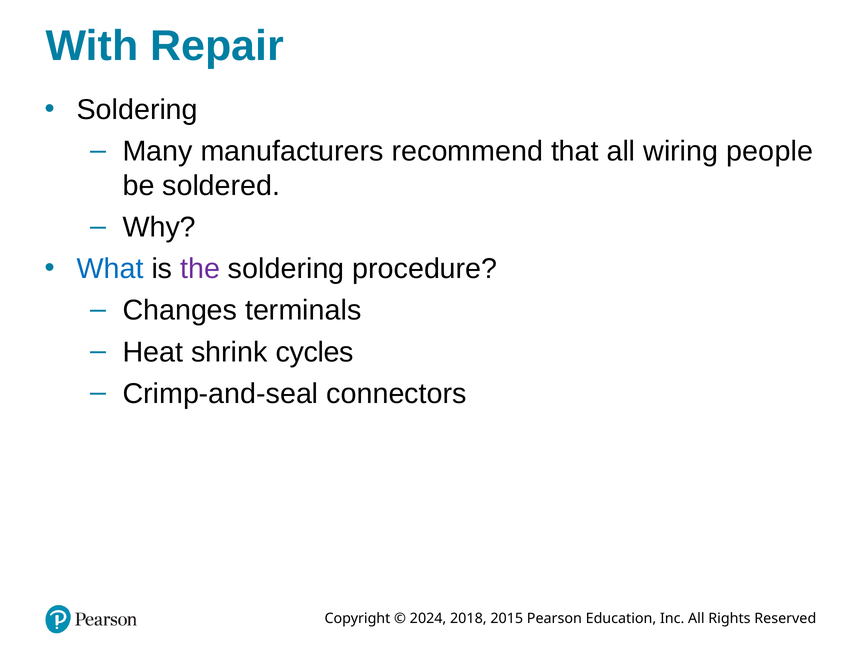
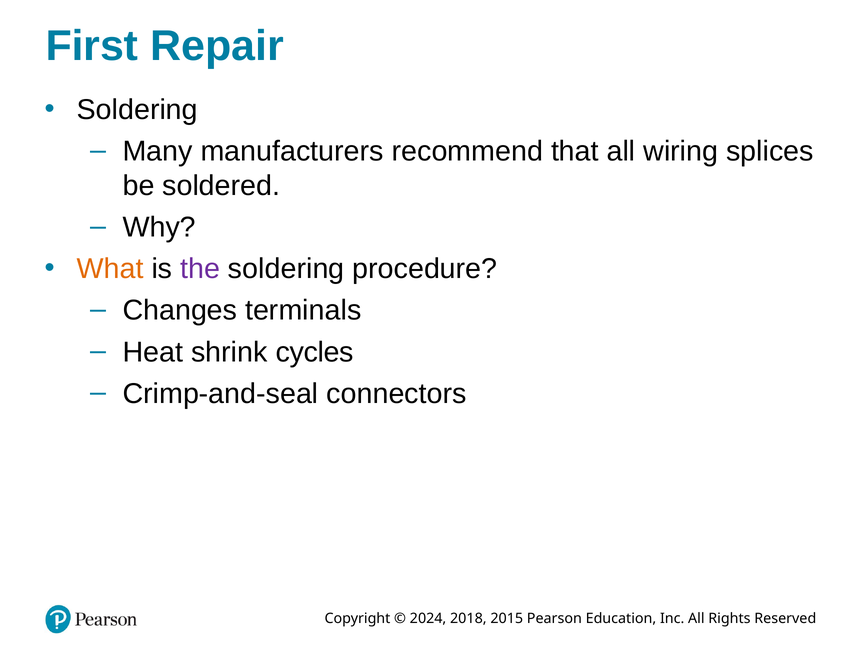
With: With -> First
people: people -> splices
What colour: blue -> orange
